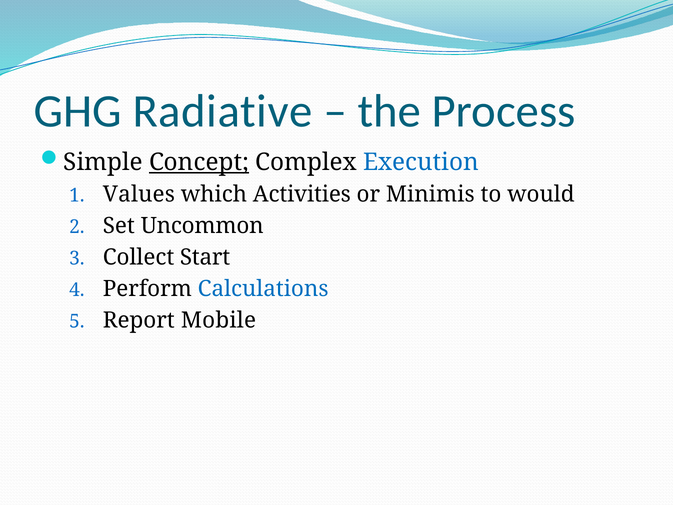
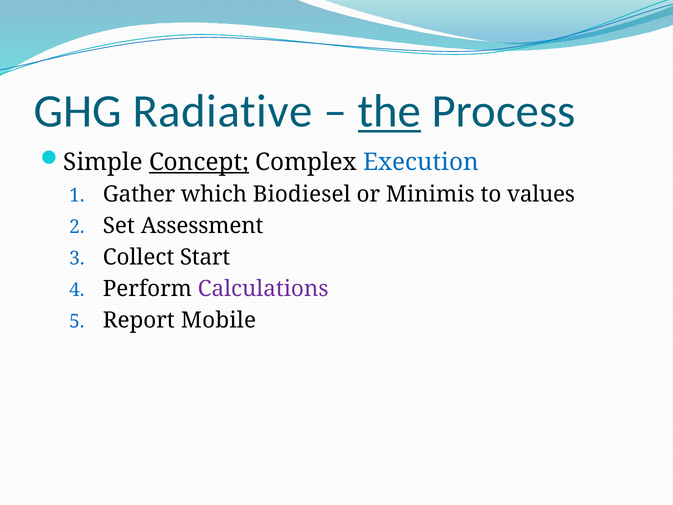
the underline: none -> present
Values: Values -> Gather
Activities: Activities -> Biodiesel
would: would -> values
Uncommon: Uncommon -> Assessment
Calculations colour: blue -> purple
